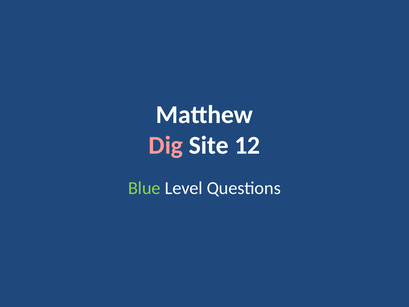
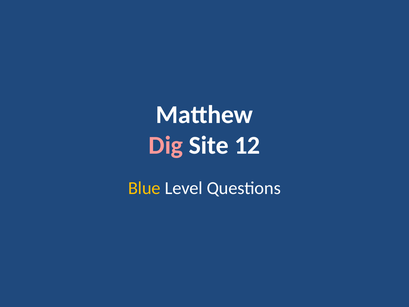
Blue colour: light green -> yellow
